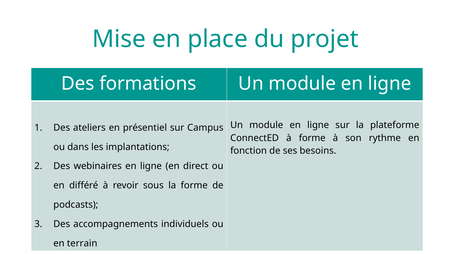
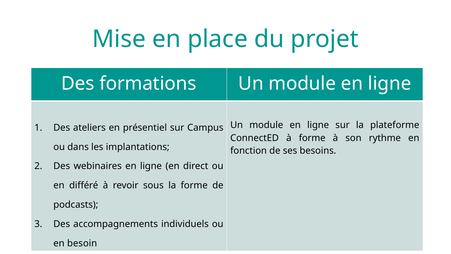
terrain: terrain -> besoin
